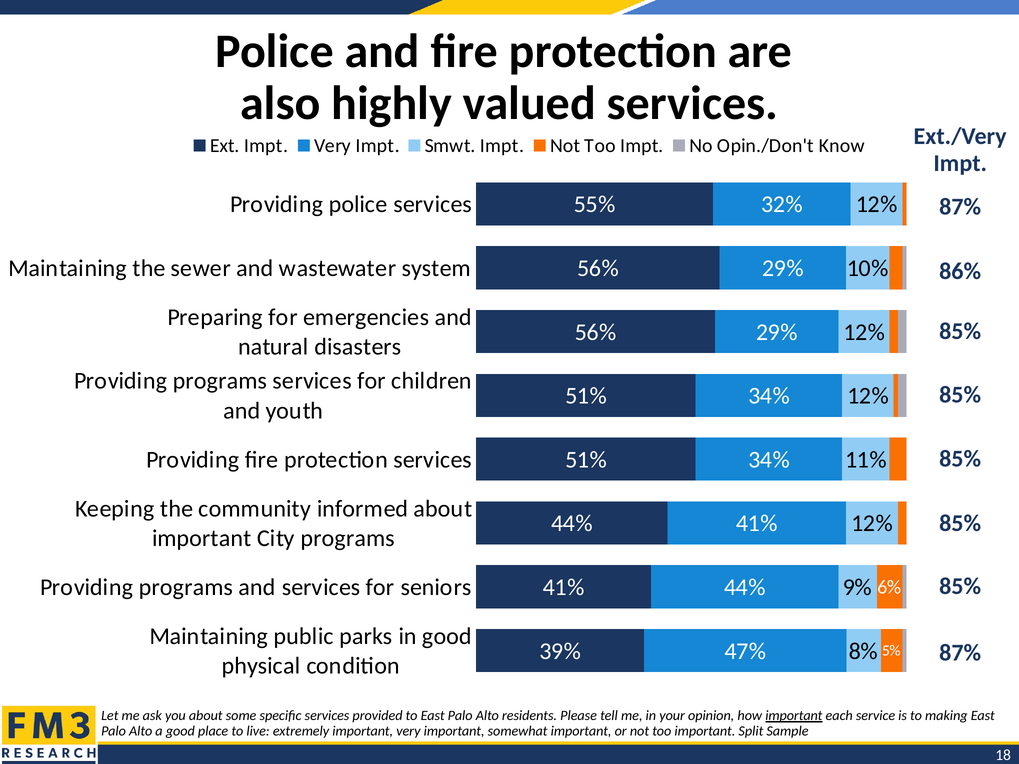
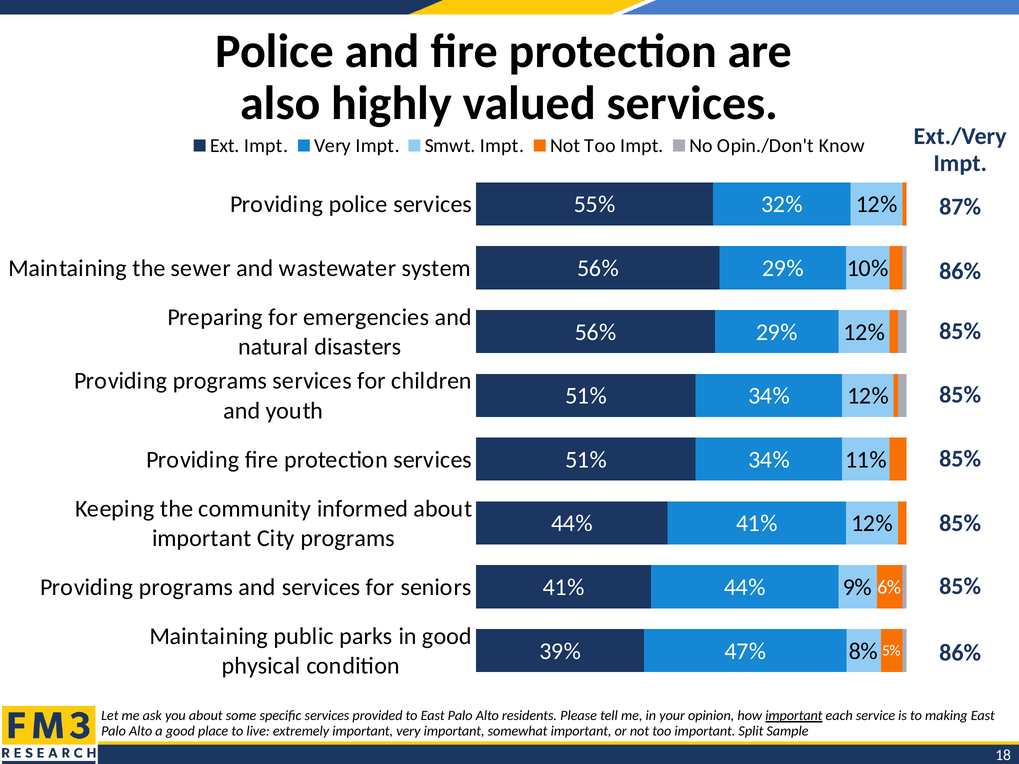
87% at (960, 653): 87% -> 86%
